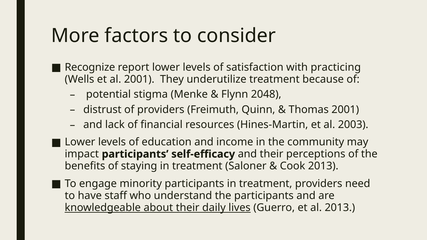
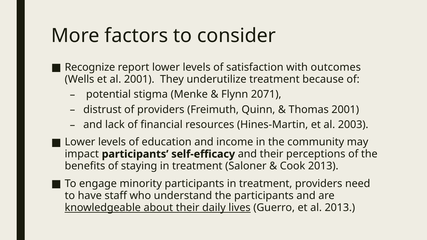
practicing: practicing -> outcomes
2048: 2048 -> 2071
